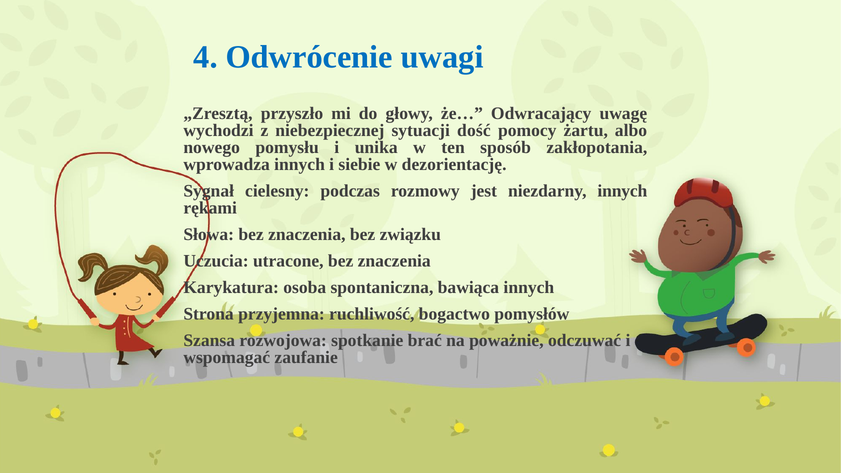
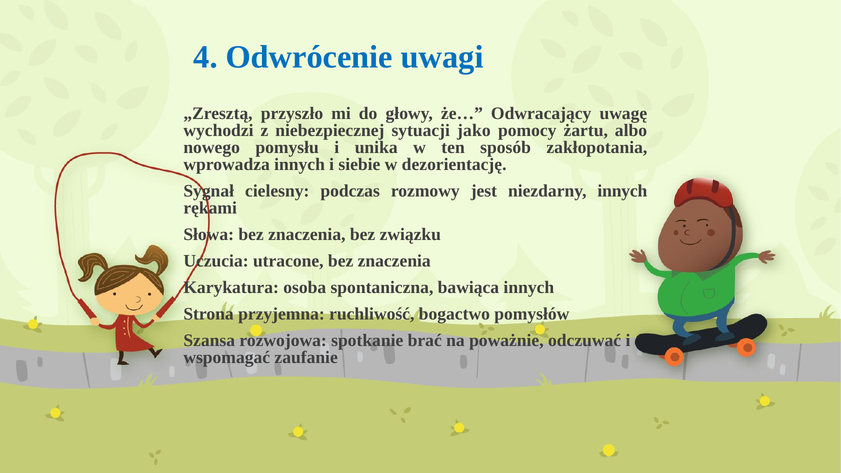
dość: dość -> jako
